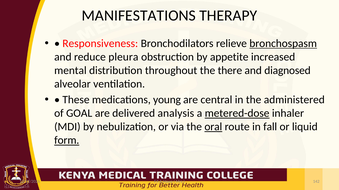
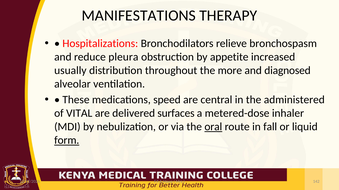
Responsiveness: Responsiveness -> Hospitalizations
bronchospasm underline: present -> none
mental: mental -> usually
there: there -> more
young: young -> speed
GOAL: GOAL -> VITAL
analysis: analysis -> surfaces
metered-dose underline: present -> none
